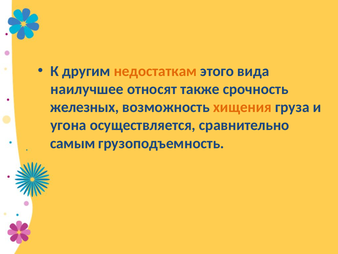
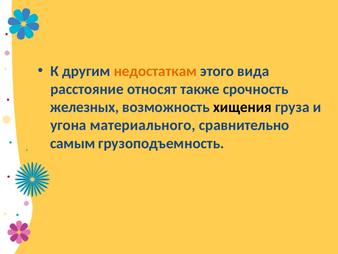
наилучшее: наилучшее -> расстояние
хищения colour: orange -> black
осуществляется: осуществляется -> материального
